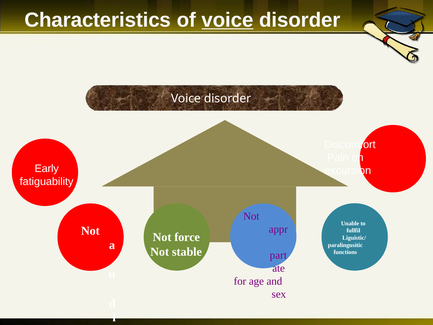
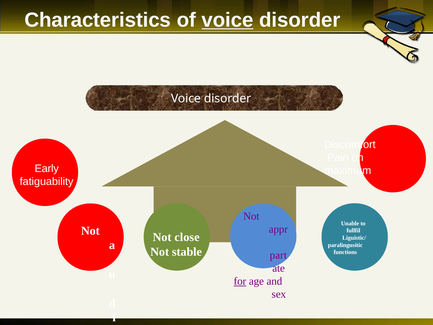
excursion: excursion -> maximum
force: force -> close
for underline: none -> present
